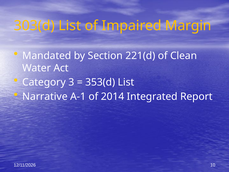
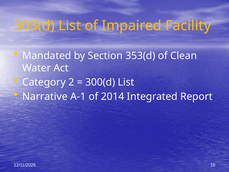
Margin: Margin -> Facility
221(d: 221(d -> 353(d
3: 3 -> 2
353(d: 353(d -> 300(d
